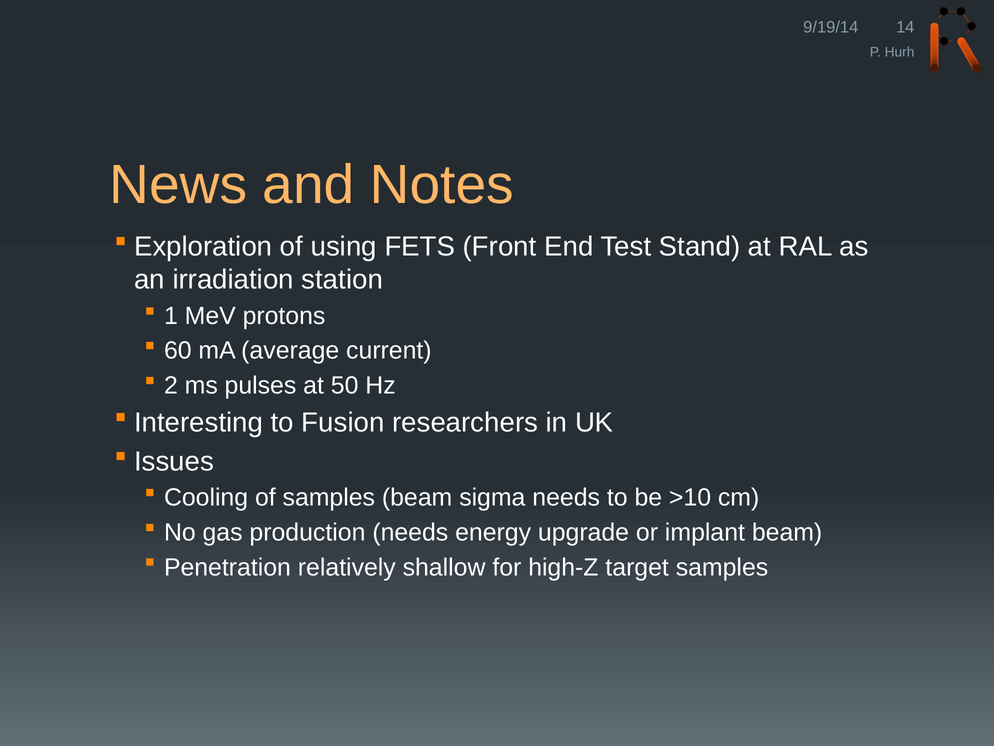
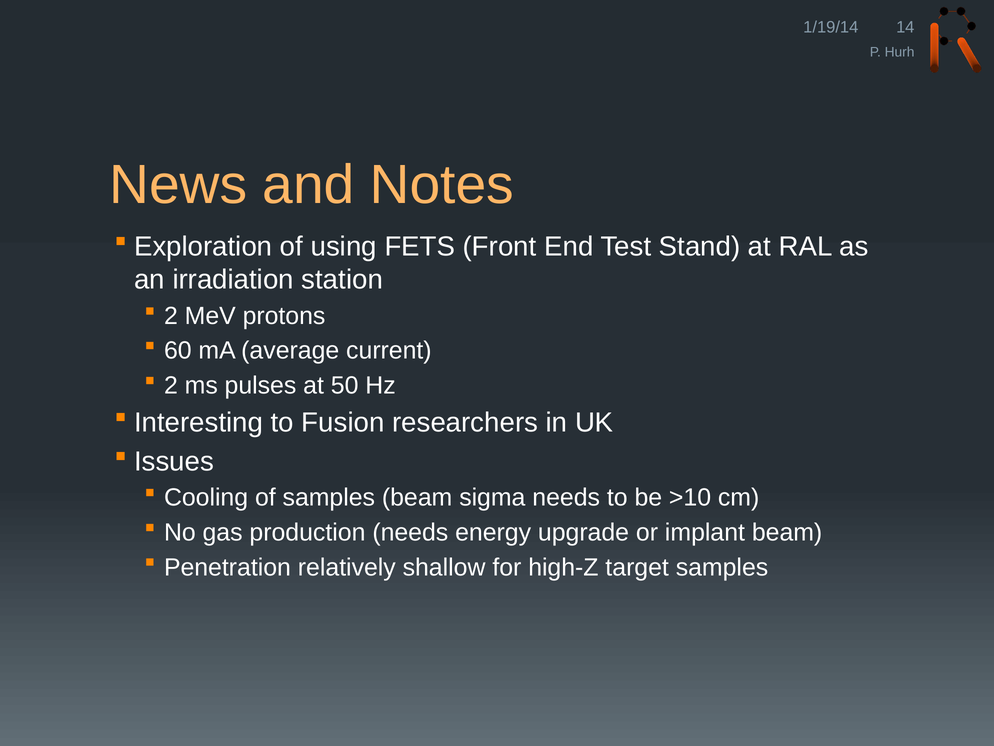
9/19/14: 9/19/14 -> 1/19/14
1 at (171, 316): 1 -> 2
